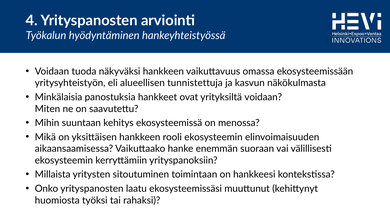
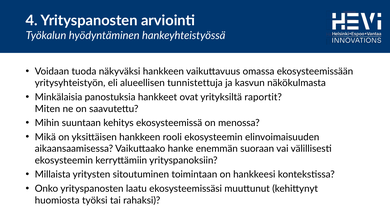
yrityksiltä voidaan: voidaan -> raportit
